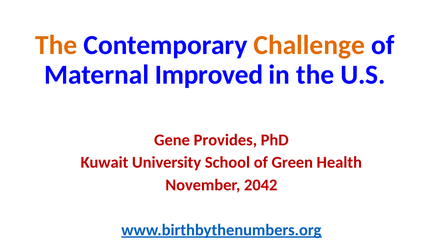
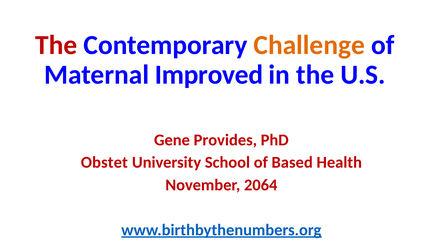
The at (56, 45) colour: orange -> red
Kuwait: Kuwait -> Obstet
Green: Green -> Based
2042: 2042 -> 2064
